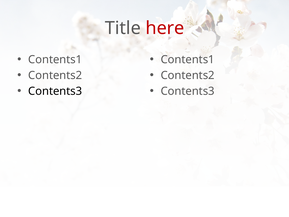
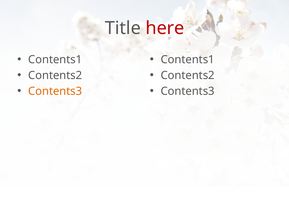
Contents3 at (55, 91) colour: black -> orange
